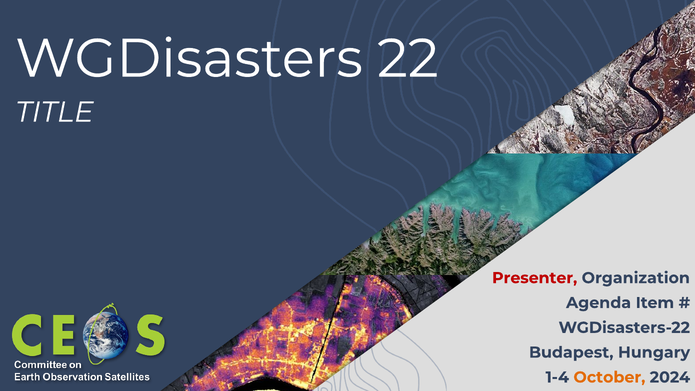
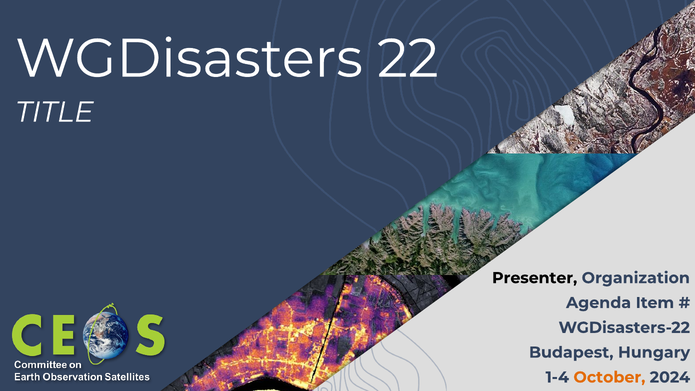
Presenter colour: red -> black
